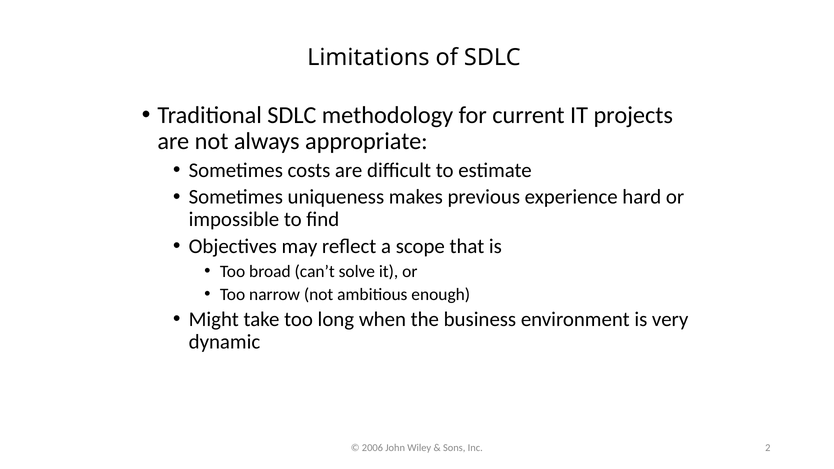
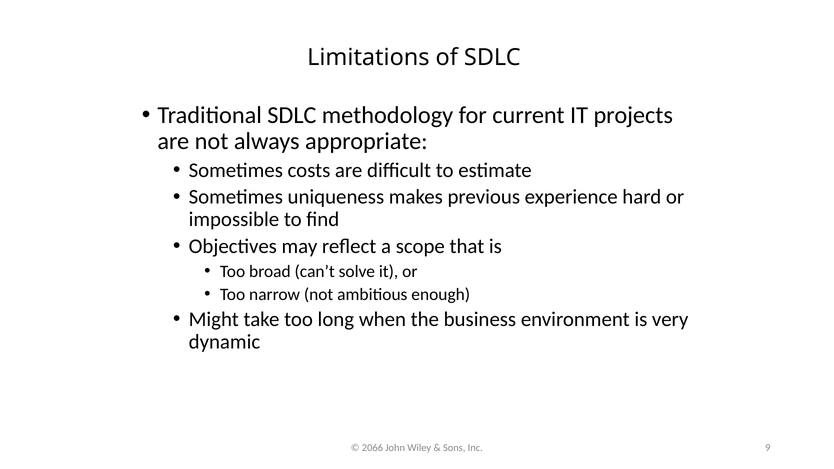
2006: 2006 -> 2066
2: 2 -> 9
